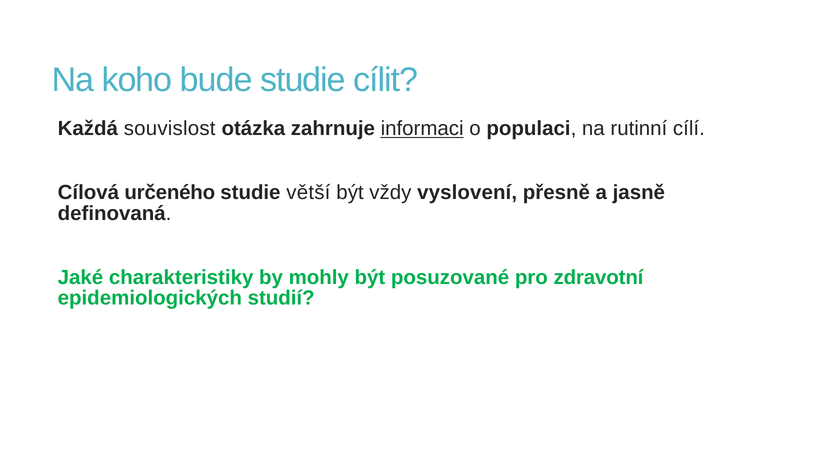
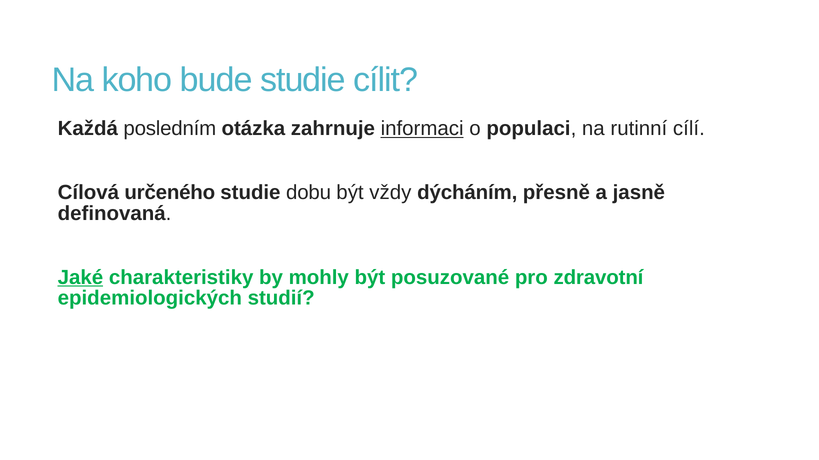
souvislost: souvislost -> posledním
větší: větší -> dobu
vyslovení: vyslovení -> dýcháním
Jaké underline: none -> present
